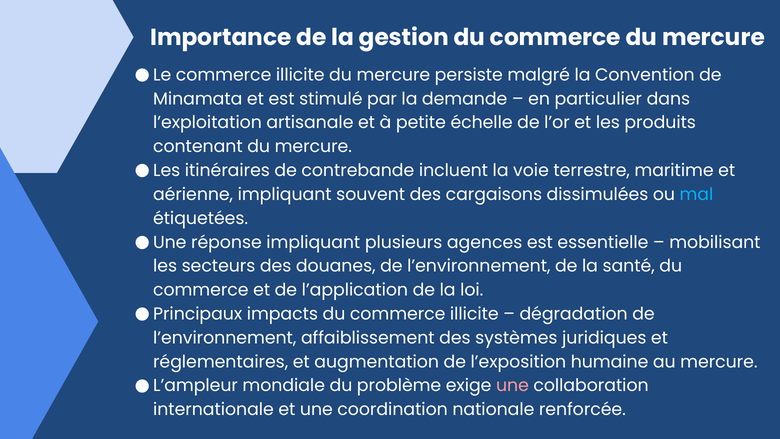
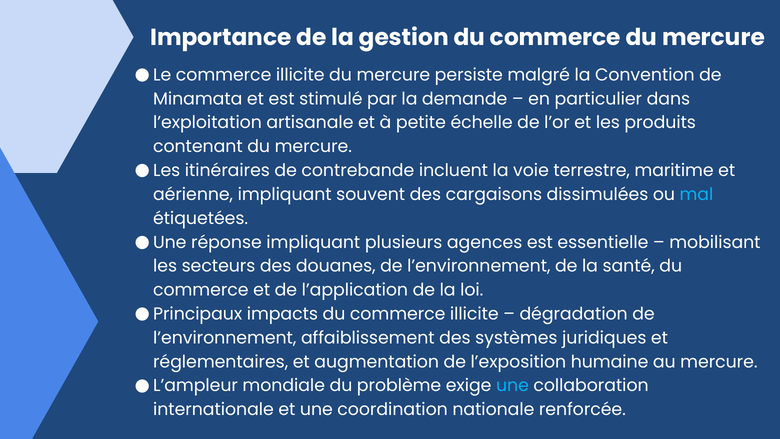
une at (512, 386) colour: pink -> light blue
